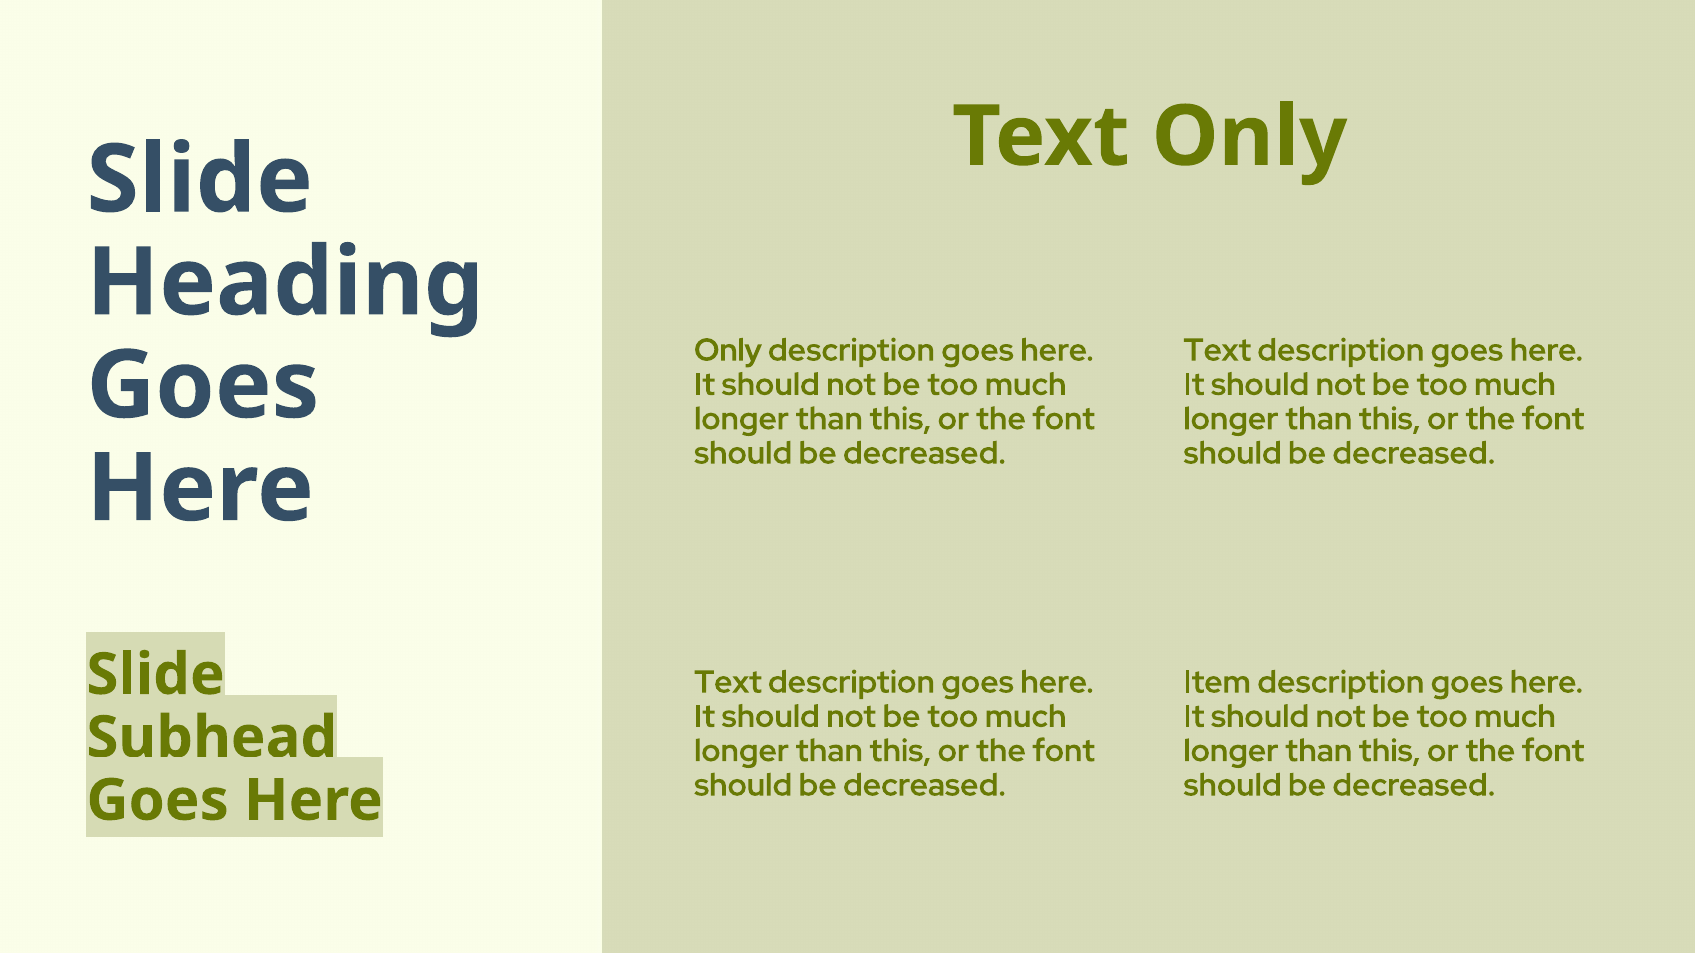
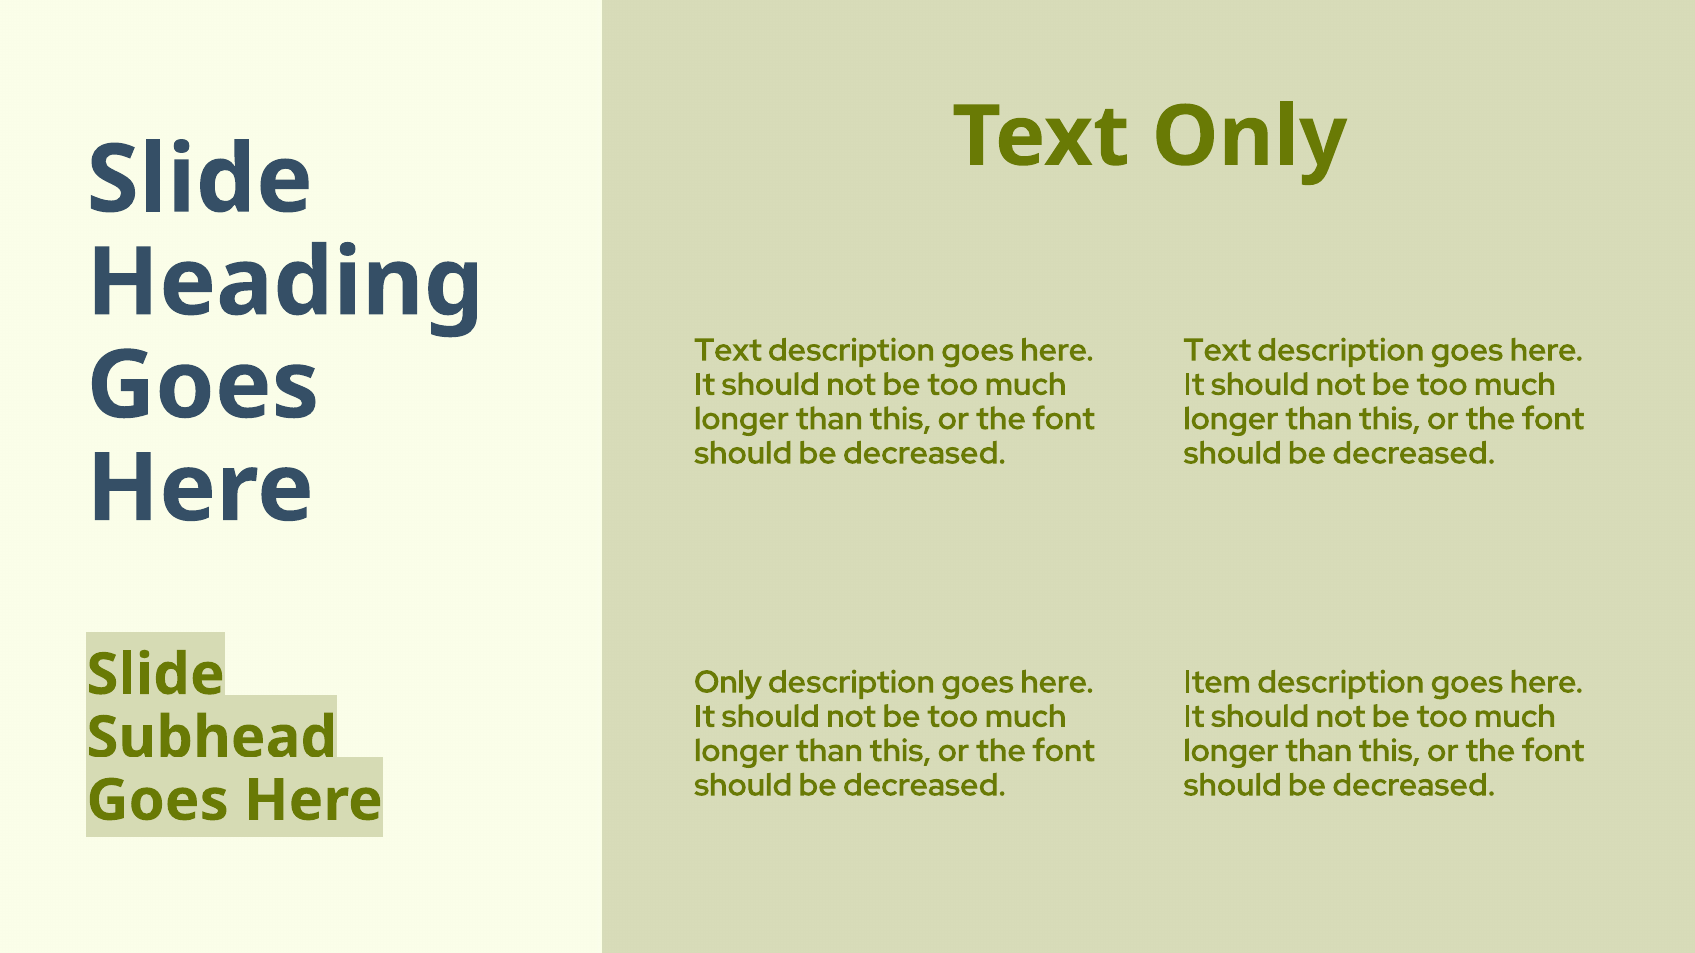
Only at (728, 350): Only -> Text
Text at (728, 682): Text -> Only
